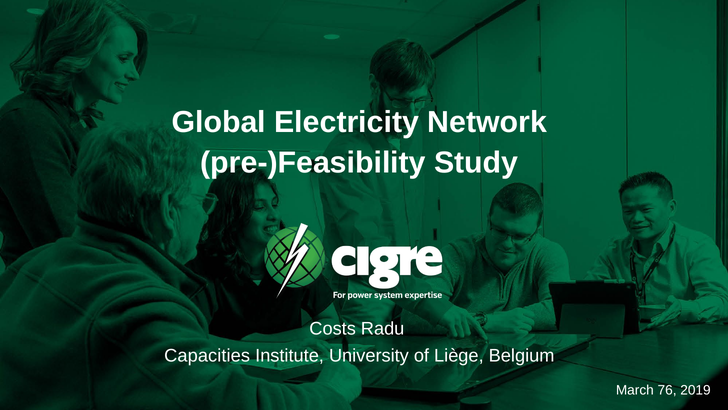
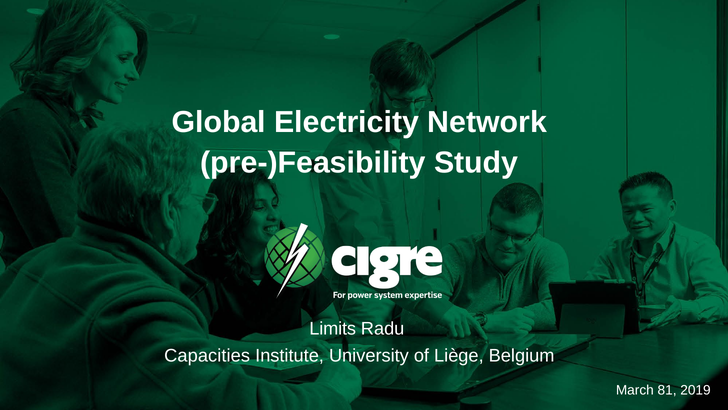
Costs: Costs -> Limits
76: 76 -> 81
